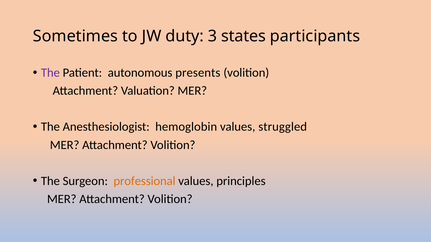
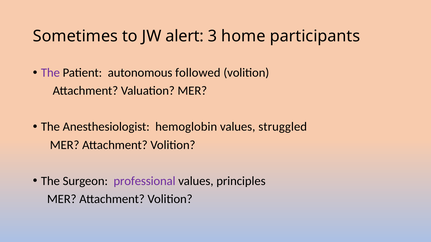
duty: duty -> alert
states: states -> home
presents: presents -> followed
professional colour: orange -> purple
